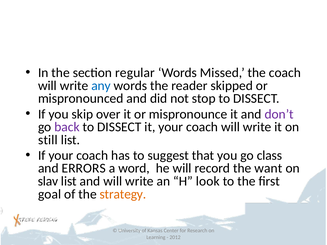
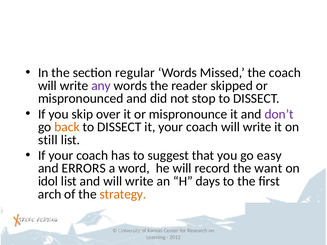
any colour: blue -> purple
back colour: purple -> orange
class: class -> easy
slav: slav -> idol
look: look -> days
goal: goal -> arch
